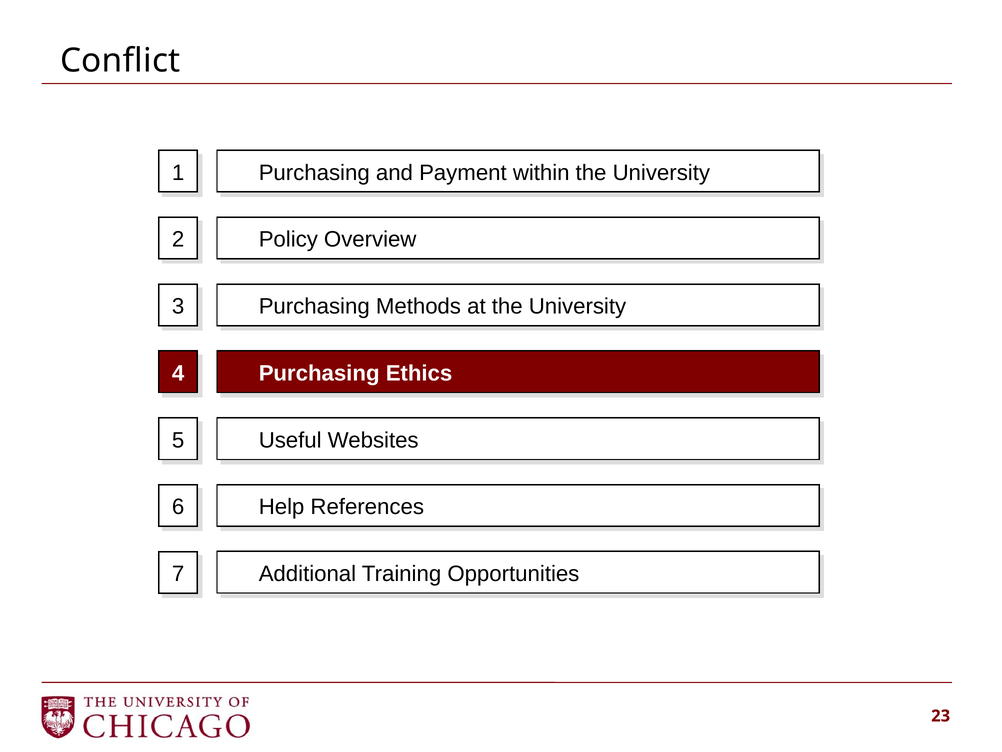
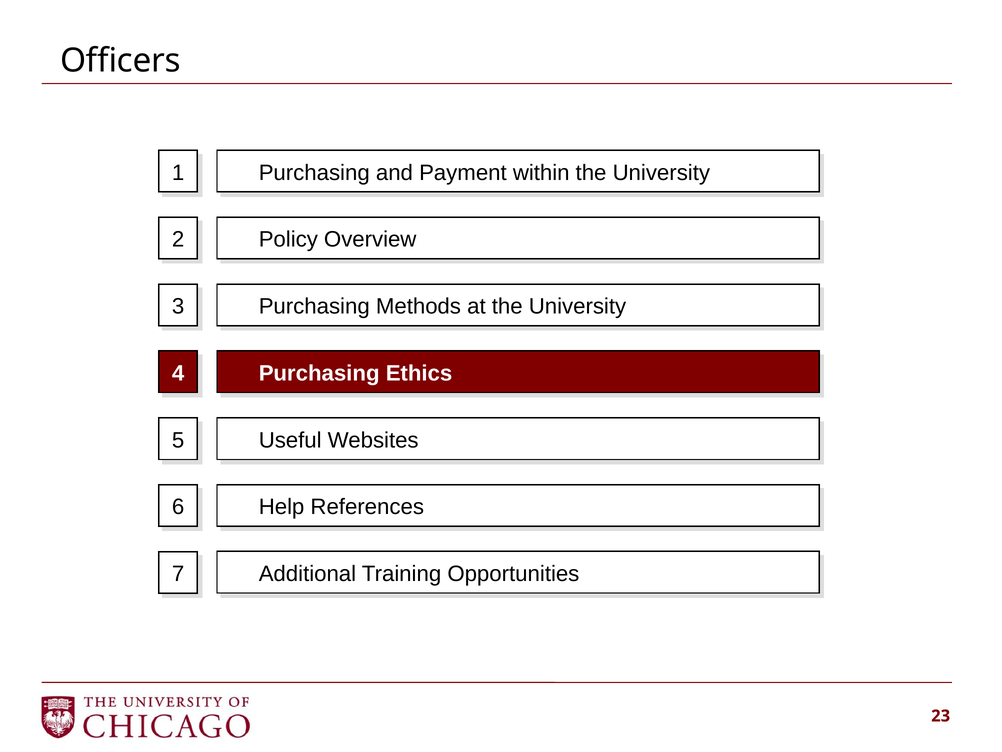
Conflict: Conflict -> Officers
